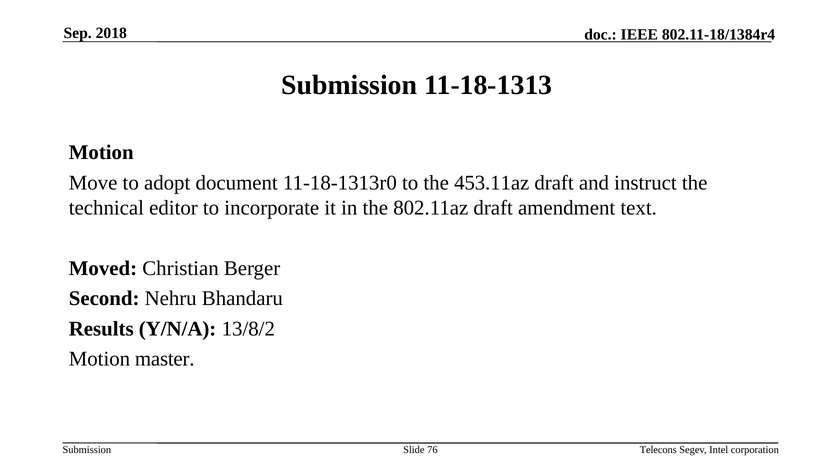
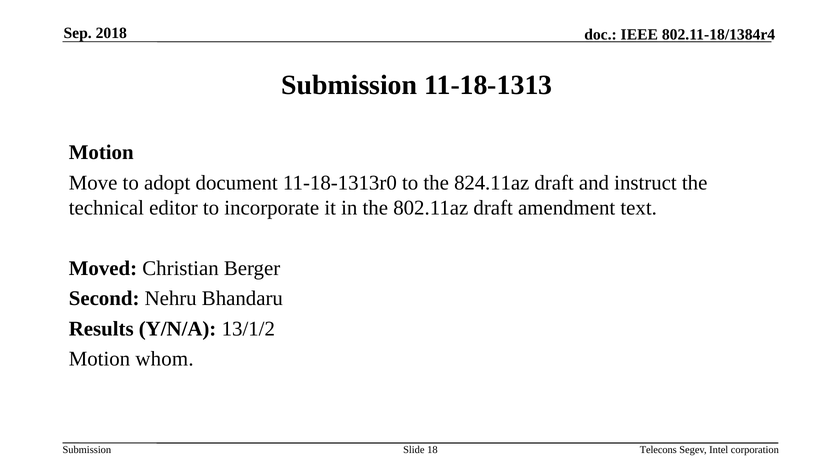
453.11az: 453.11az -> 824.11az
13/8/2: 13/8/2 -> 13/1/2
master: master -> whom
76: 76 -> 18
